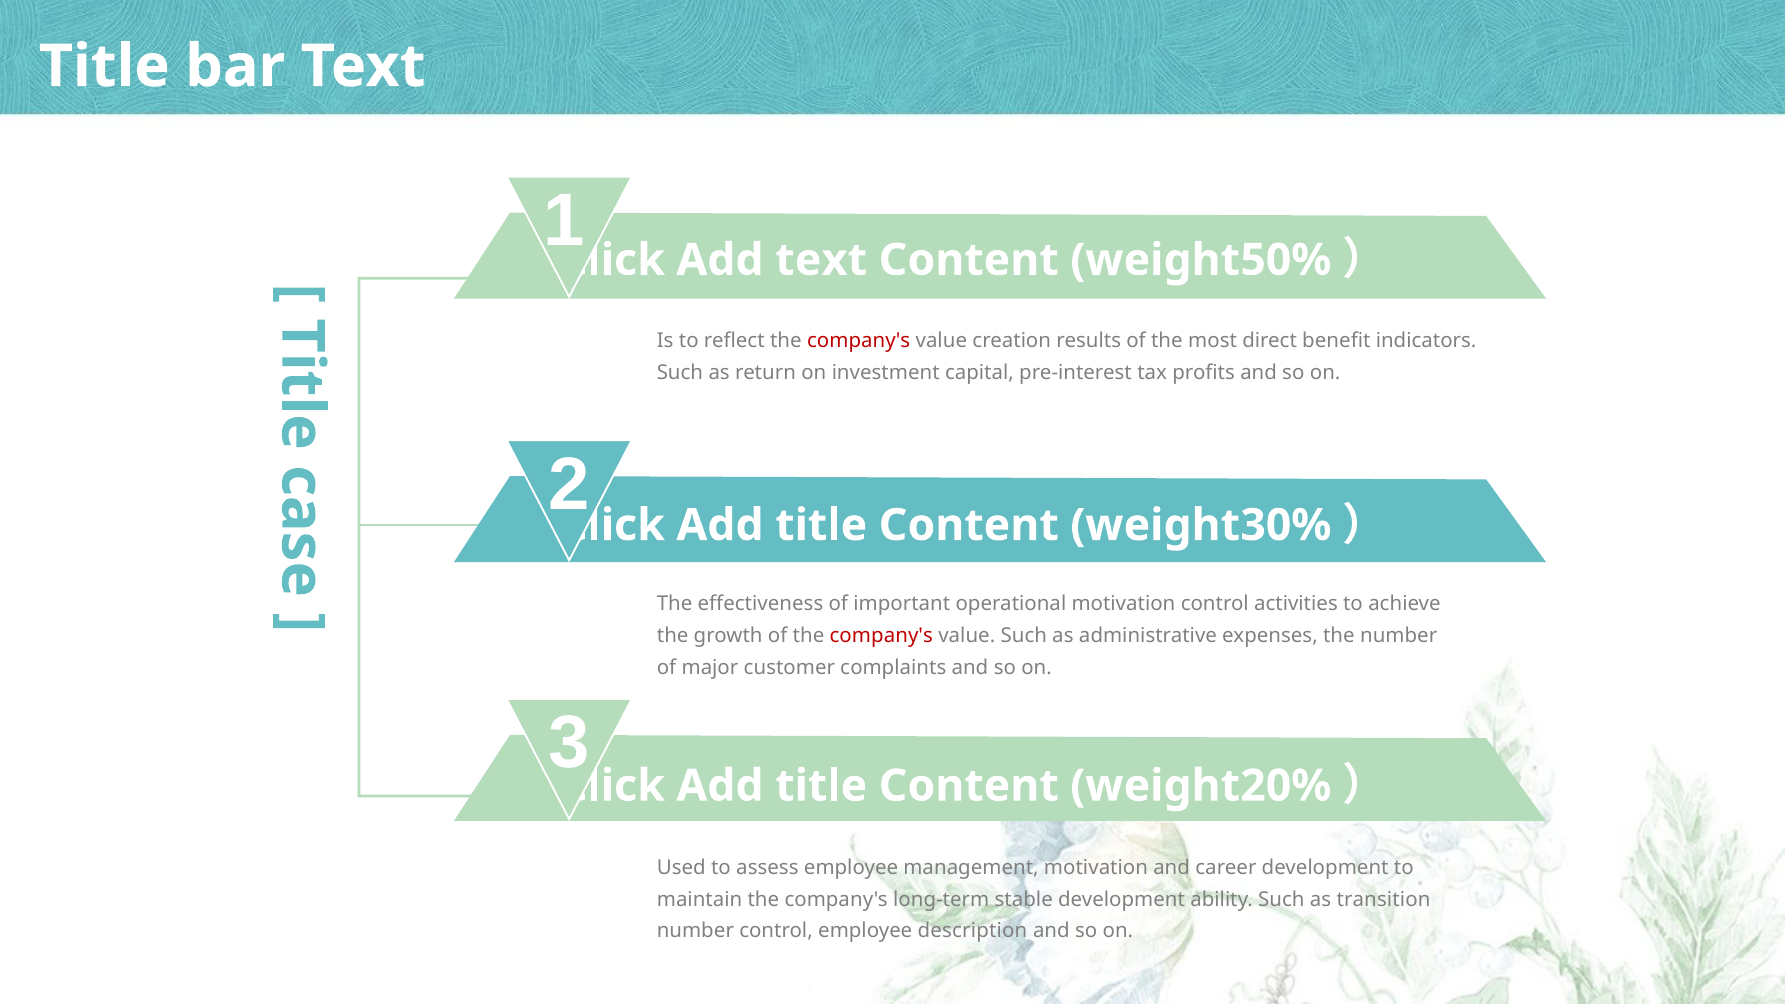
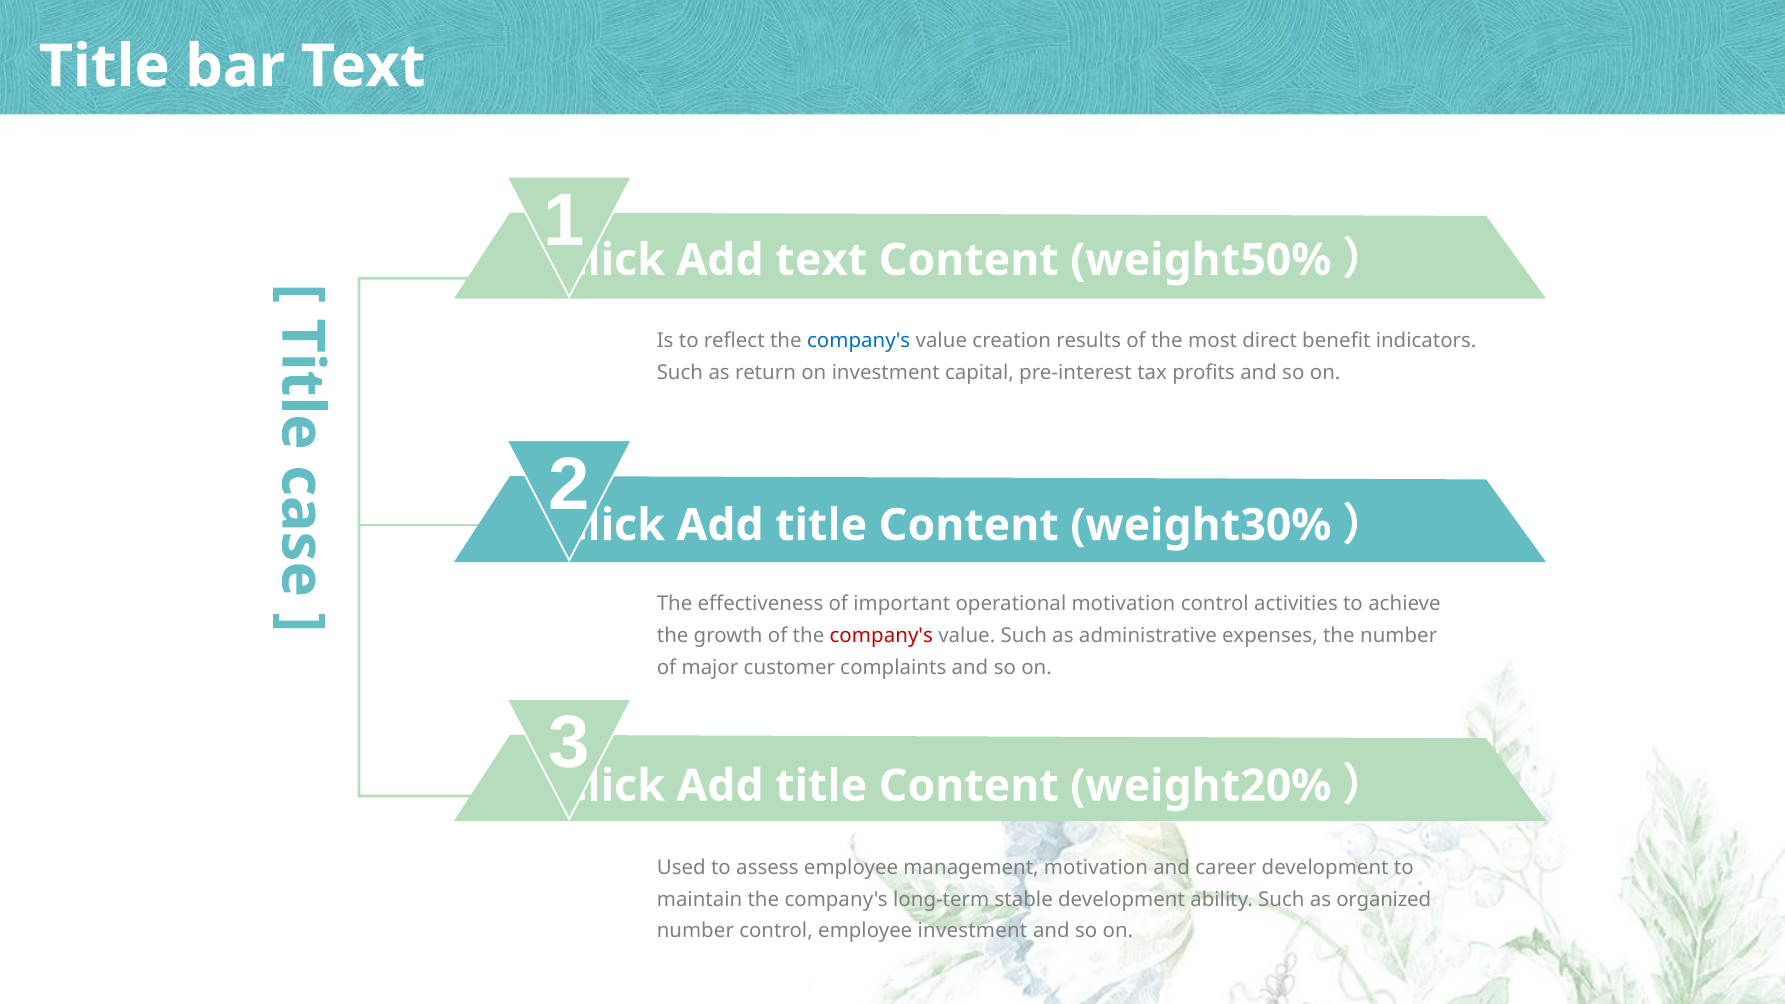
company's at (859, 340) colour: red -> blue
transition: transition -> organized
employee description: description -> investment
